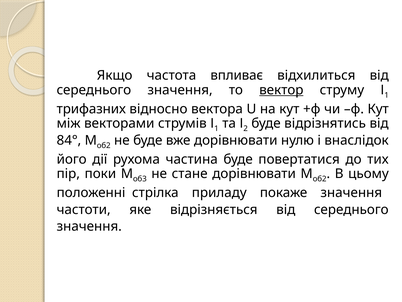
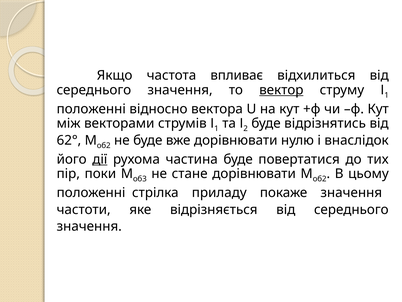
трифазних at (91, 109): трифазних -> положенні
84°: 84° -> 62°
дії underline: none -> present
